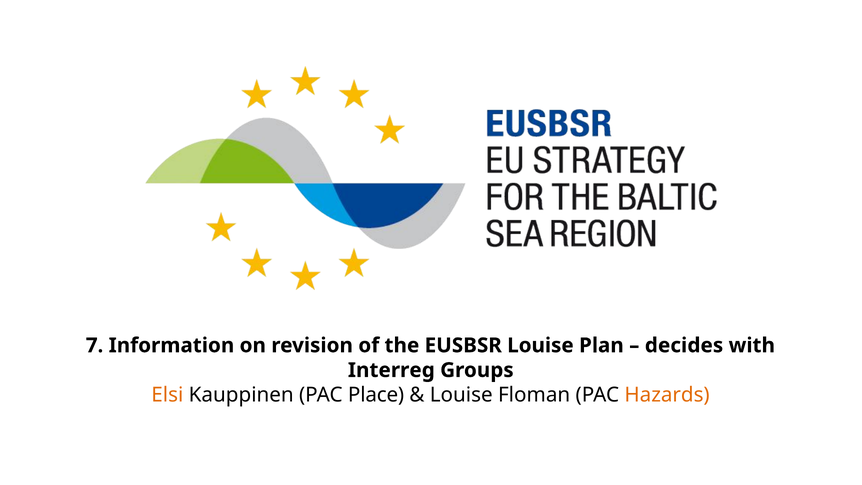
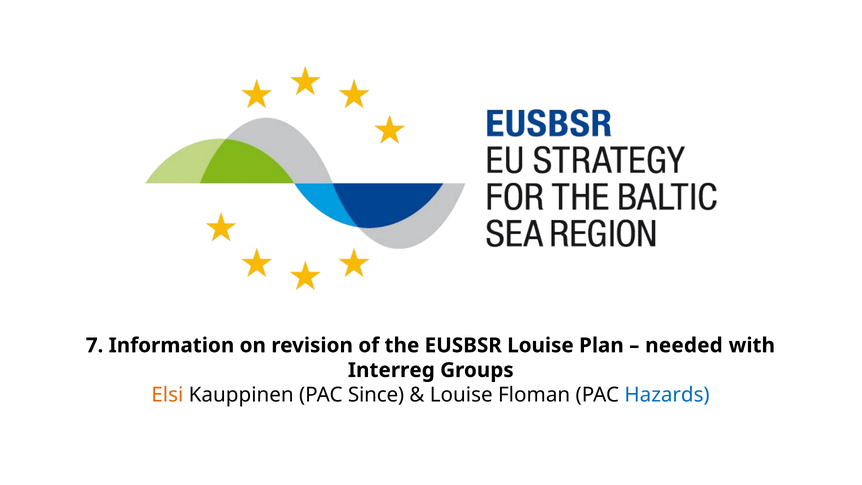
decides: decides -> needed
Place: Place -> Since
Hazards colour: orange -> blue
